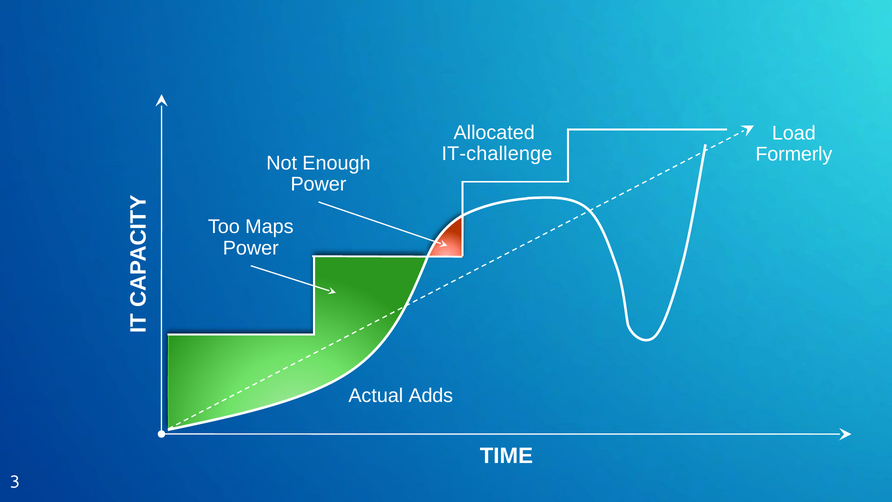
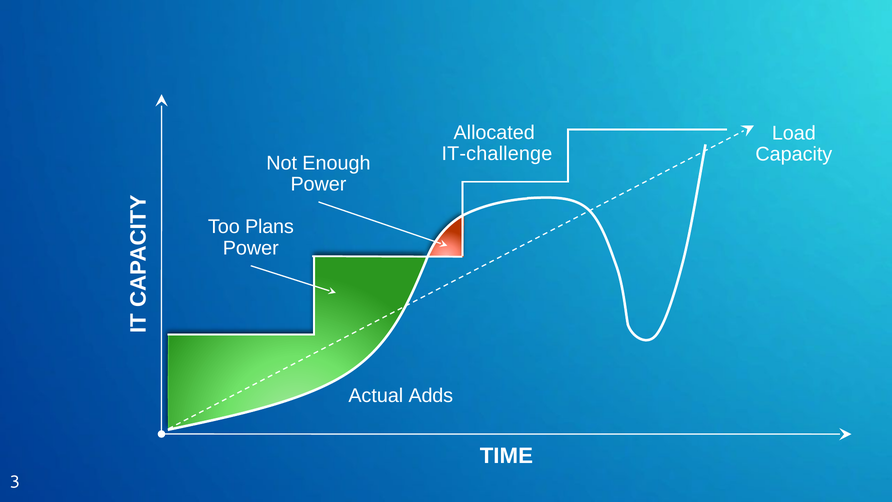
Formerly: Formerly -> Capacity
Maps: Maps -> Plans
